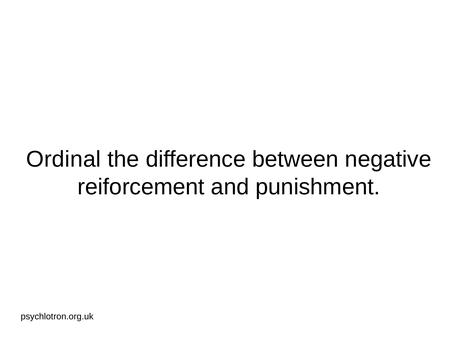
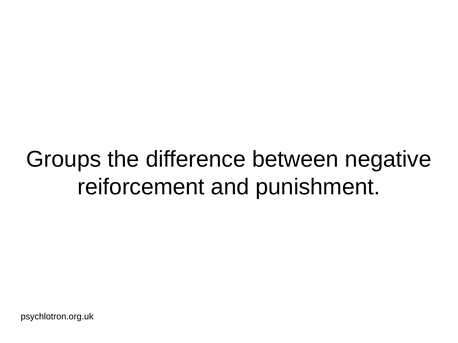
Ordinal: Ordinal -> Groups
